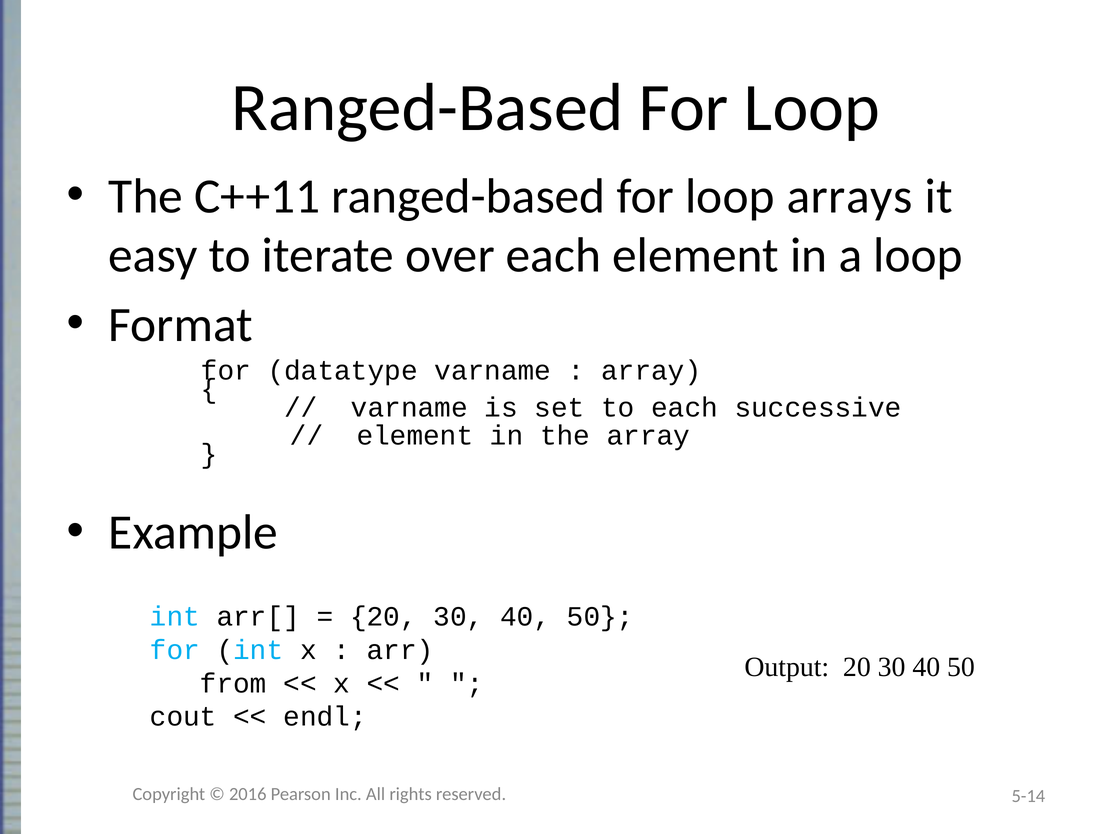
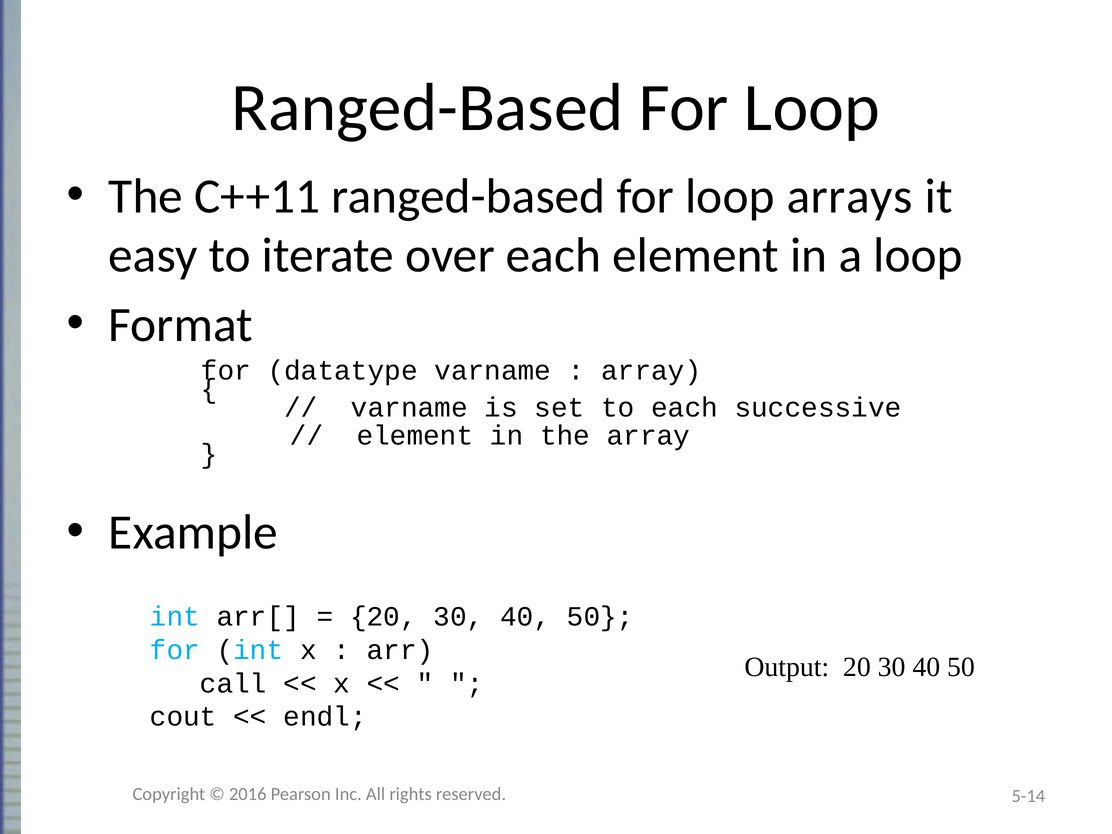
from: from -> call
